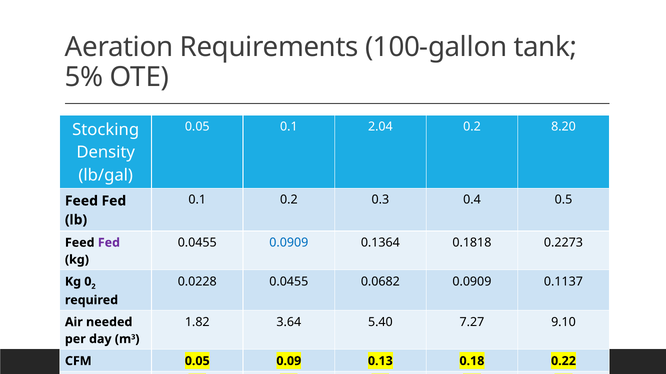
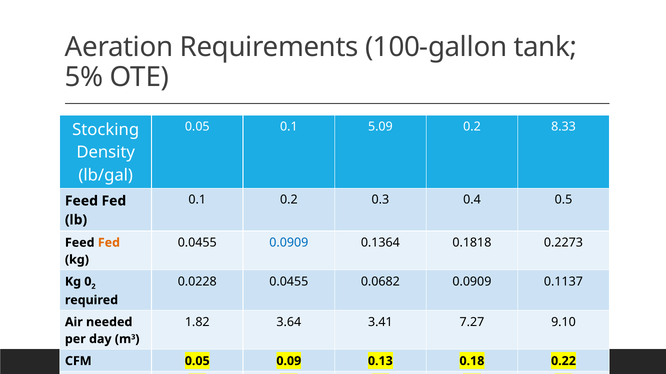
2.04: 2.04 -> 5.09
8.20: 8.20 -> 8.33
Fed at (109, 243) colour: purple -> orange
5.40: 5.40 -> 3.41
